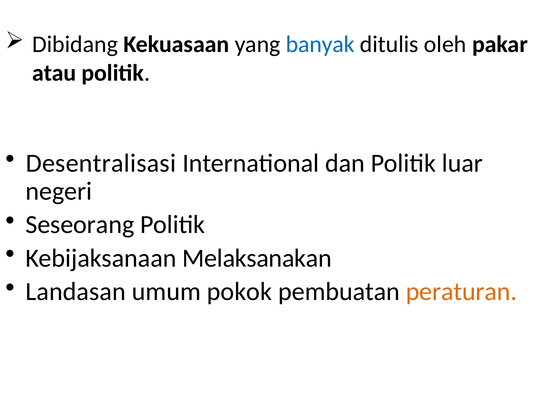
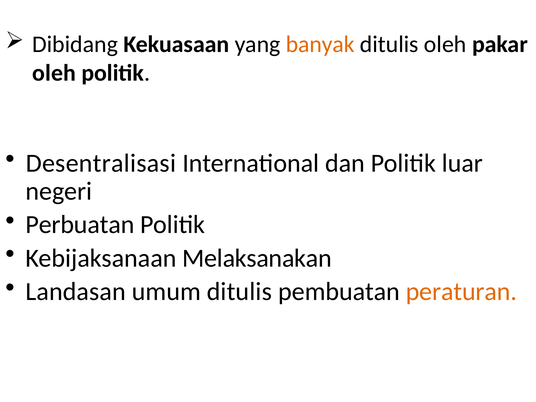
banyak colour: blue -> orange
atau at (54, 73): atau -> oleh
Seseorang: Seseorang -> Perbuatan
umum pokok: pokok -> ditulis
